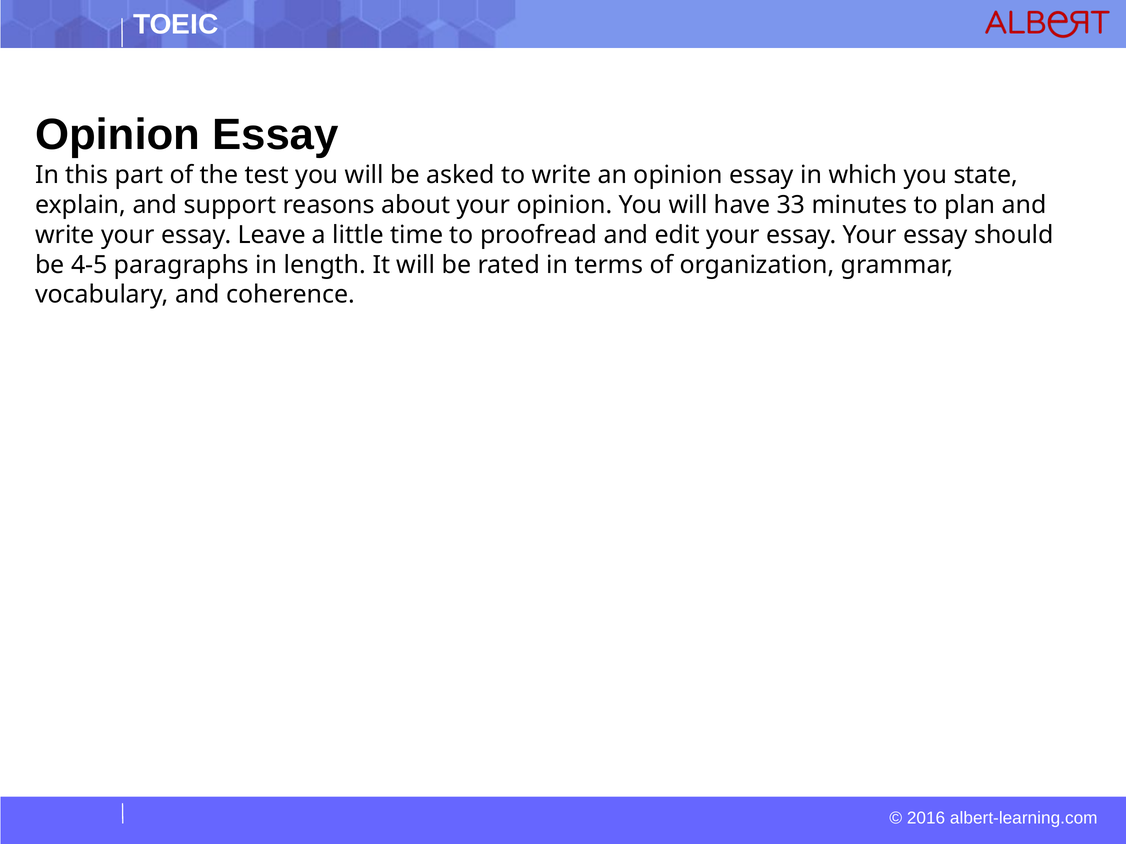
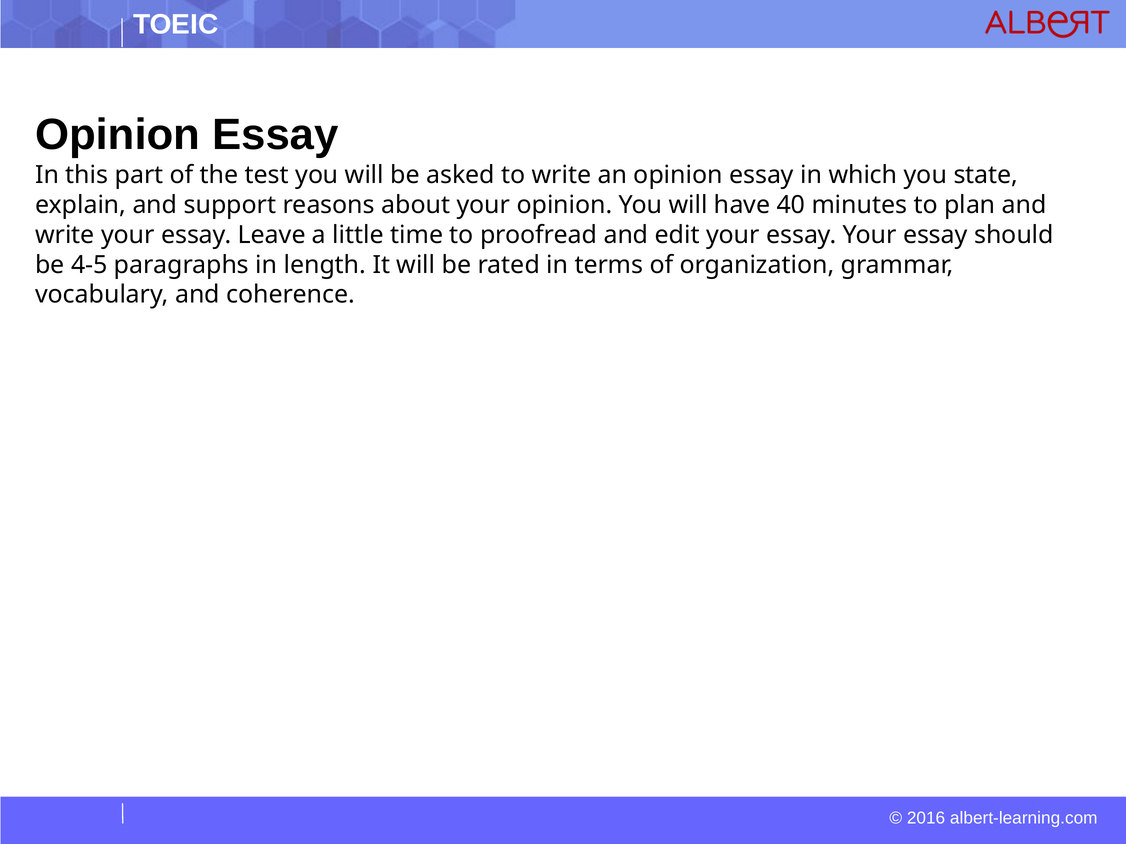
33: 33 -> 40
